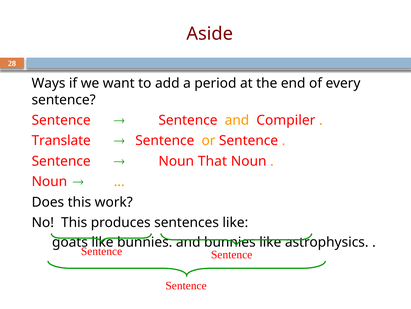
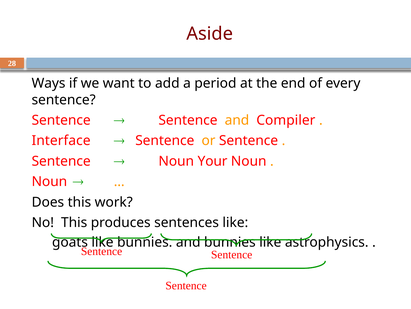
Translate: Translate -> Interface
That: That -> Your
